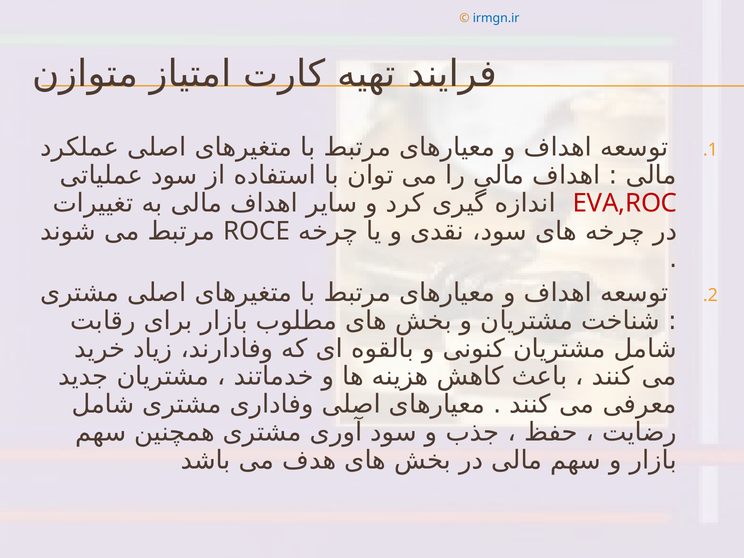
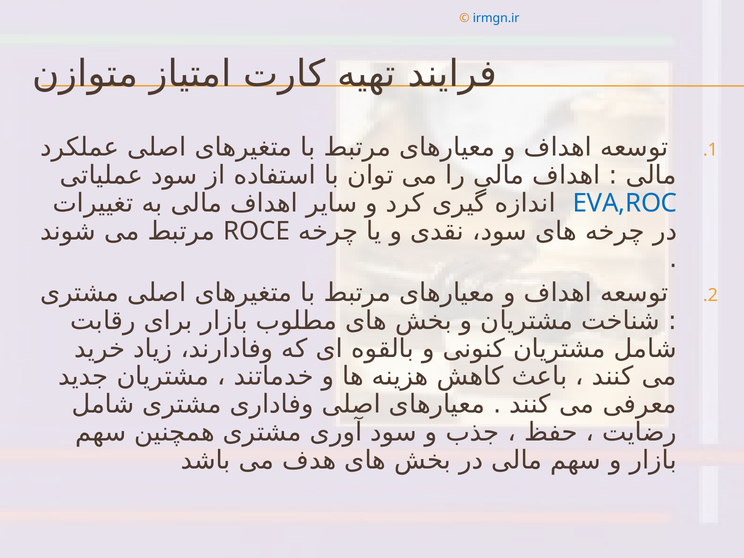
EVA,ROC colour: red -> blue
